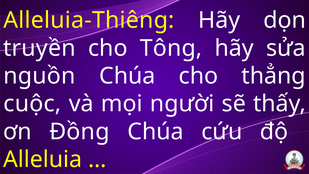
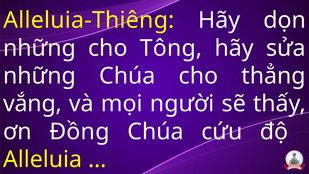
truyền at (39, 48): truyền -> những
nguồn at (39, 76): nguồn -> những
cuộc: cuộc -> vắng
